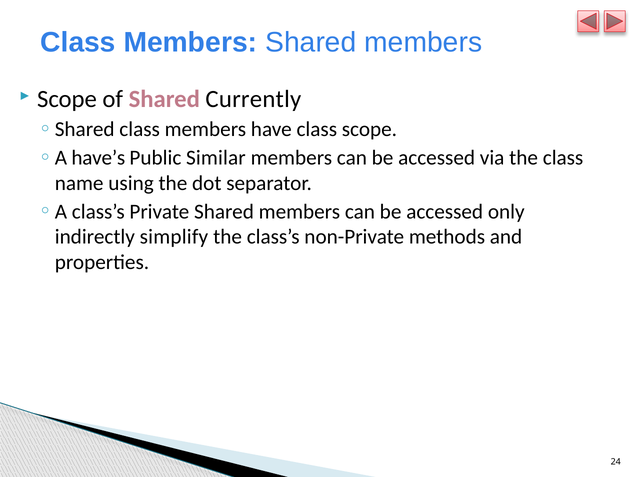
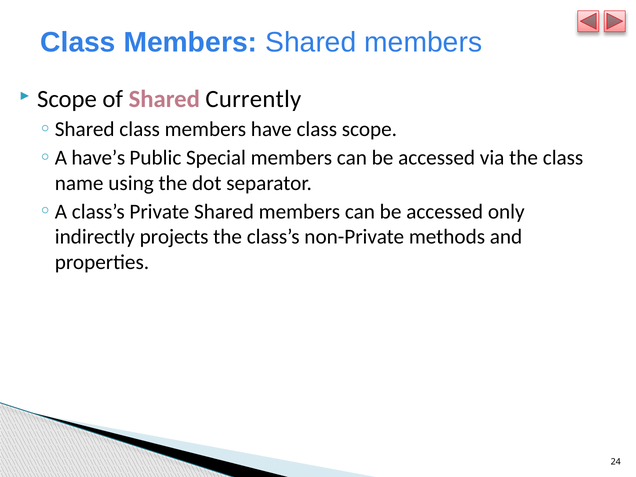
Similar: Similar -> Special
simplify: simplify -> projects
